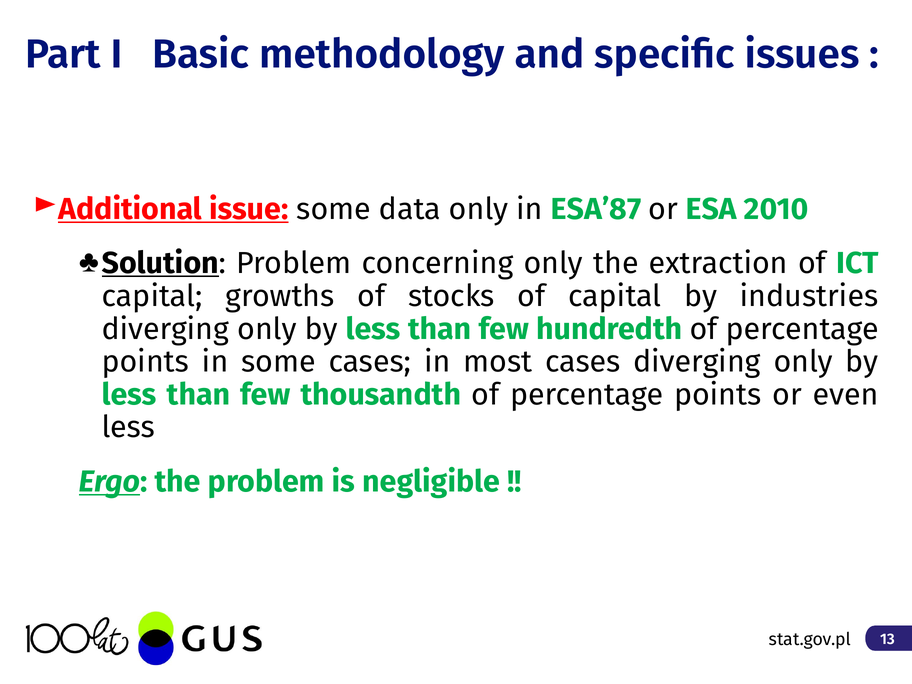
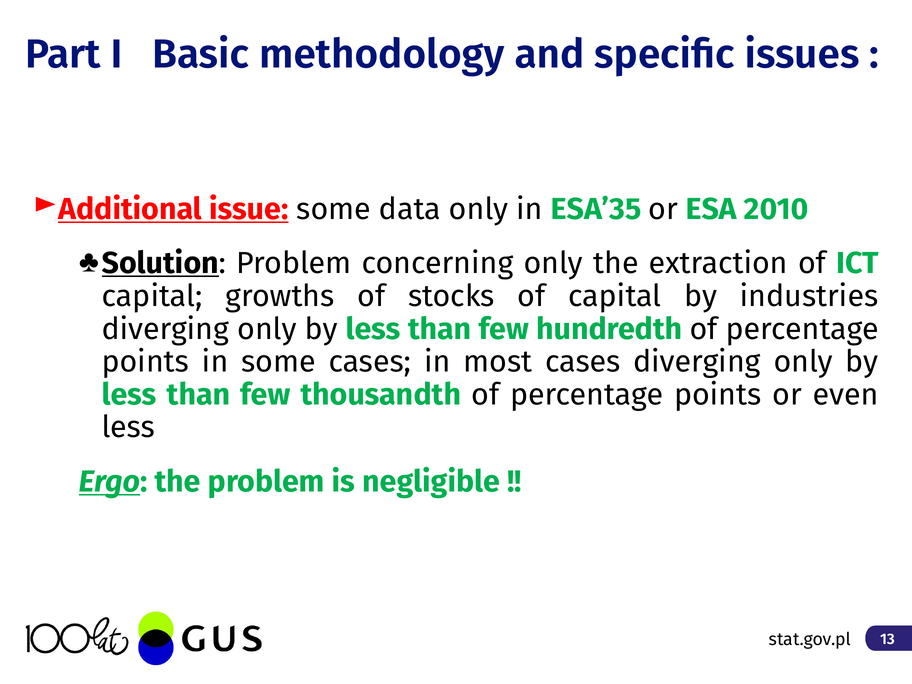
ESA’87: ESA’87 -> ESA’35
